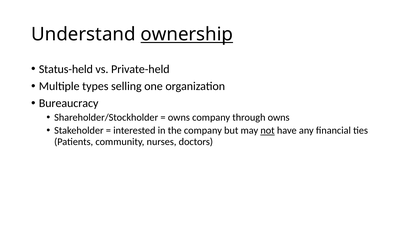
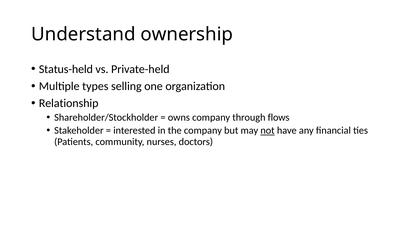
ownership underline: present -> none
Bureaucracy: Bureaucracy -> Relationship
through owns: owns -> flows
